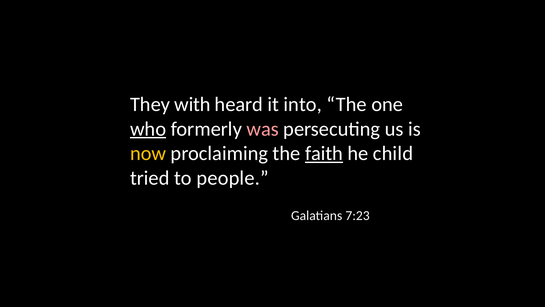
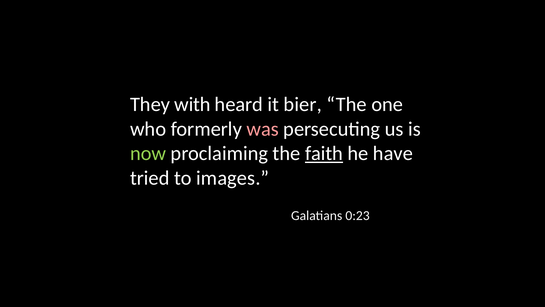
into: into -> bier
who underline: present -> none
now colour: yellow -> light green
child: child -> have
people: people -> images
7:23: 7:23 -> 0:23
